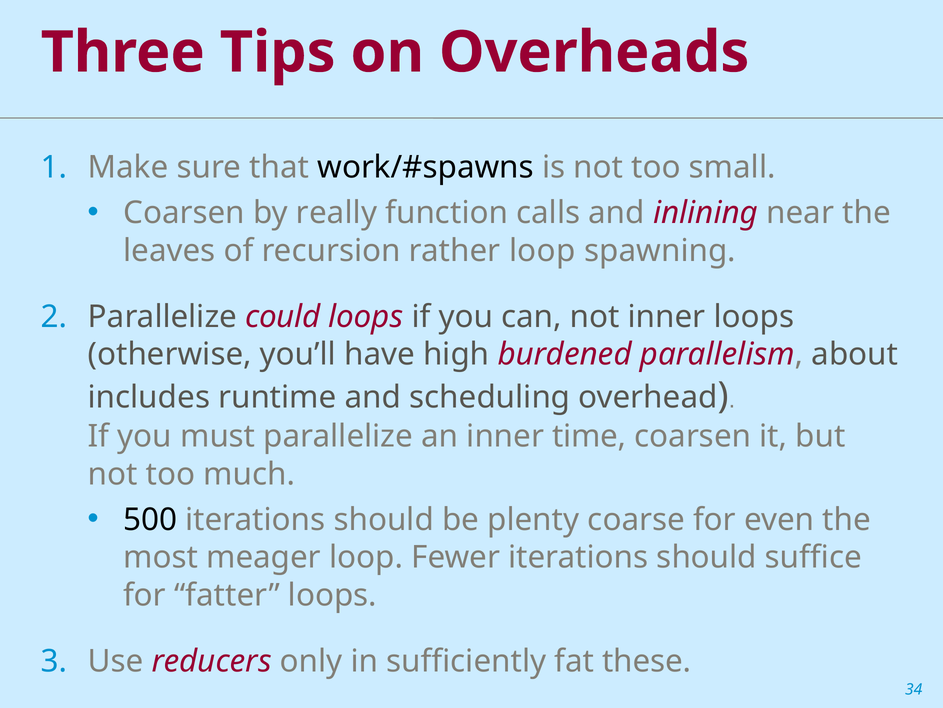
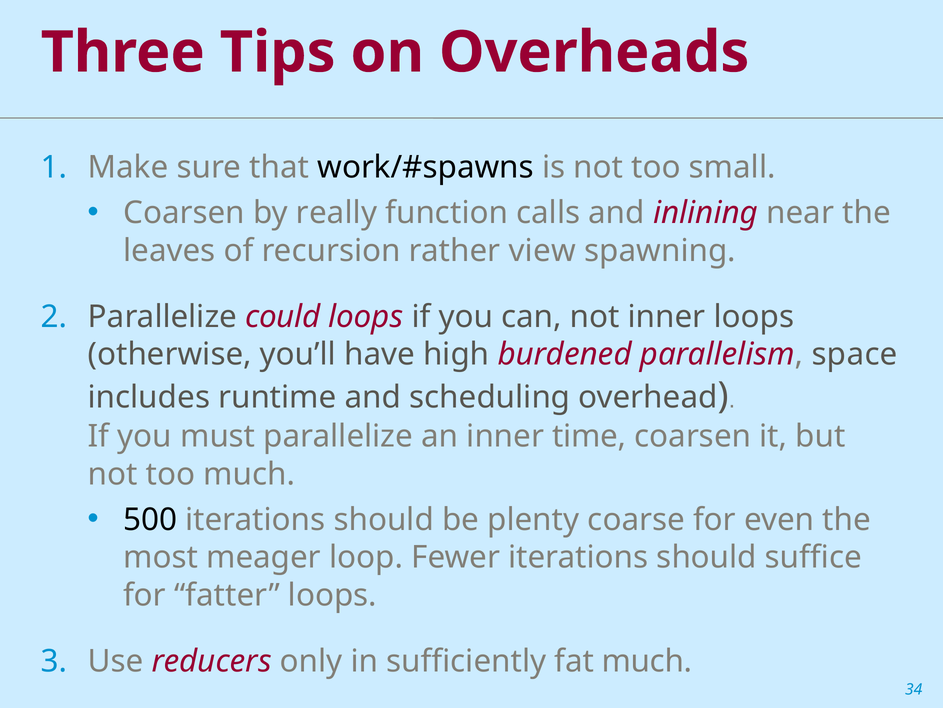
rather loop: loop -> view
about: about -> space
fat these: these -> much
